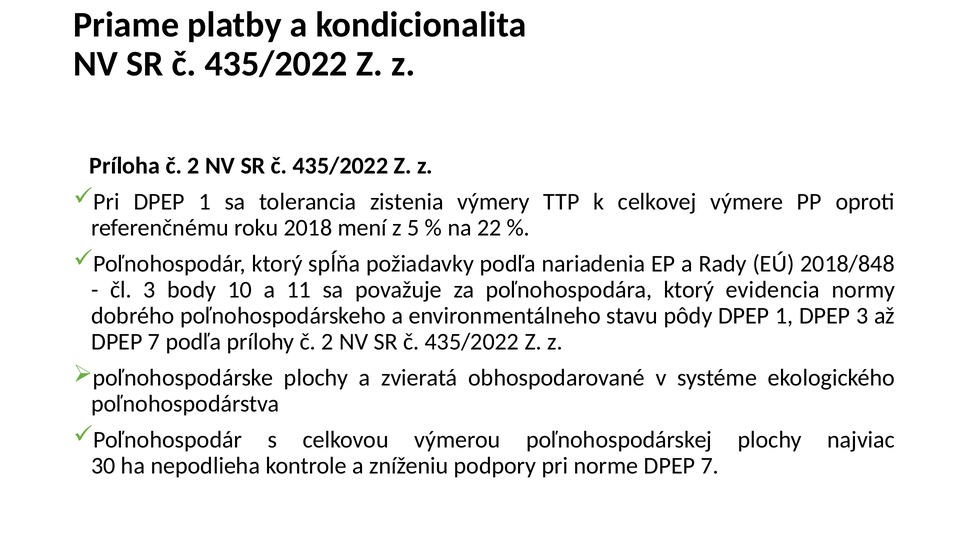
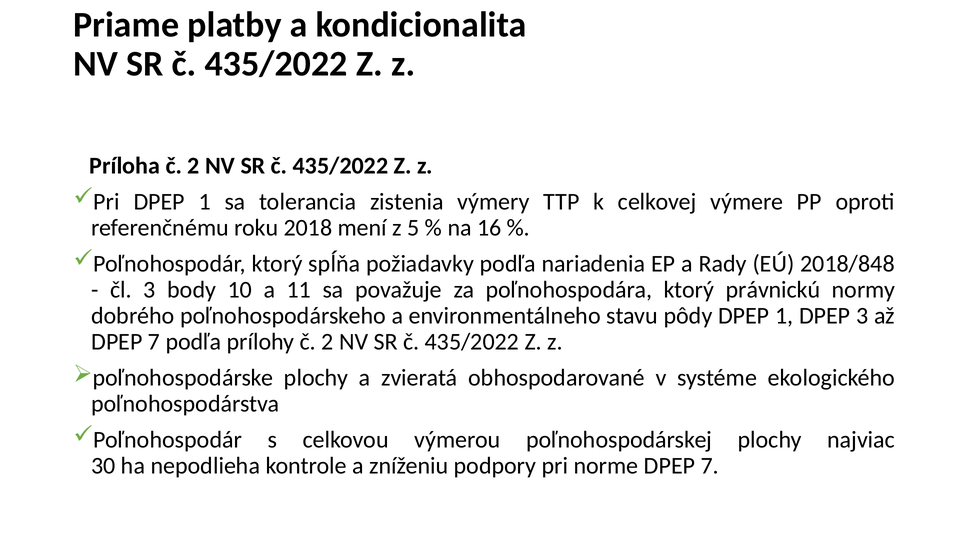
22: 22 -> 16
evidencia: evidencia -> právnickú
